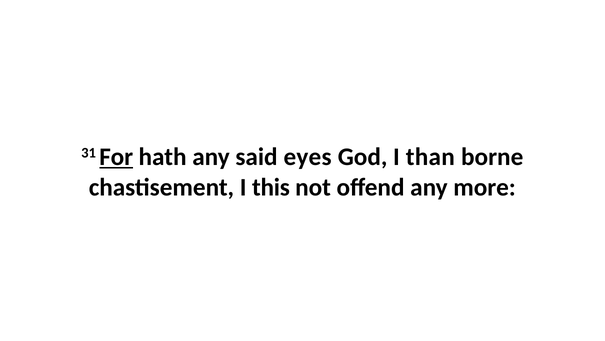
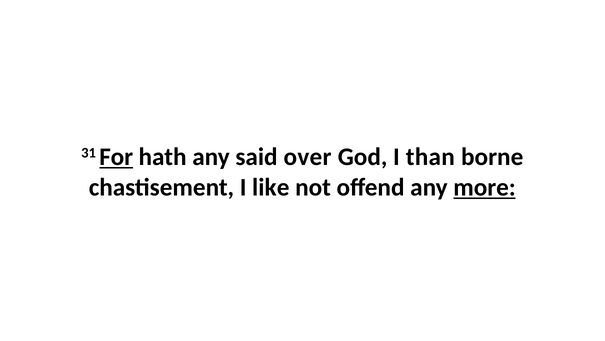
eyes: eyes -> over
this: this -> like
more underline: none -> present
